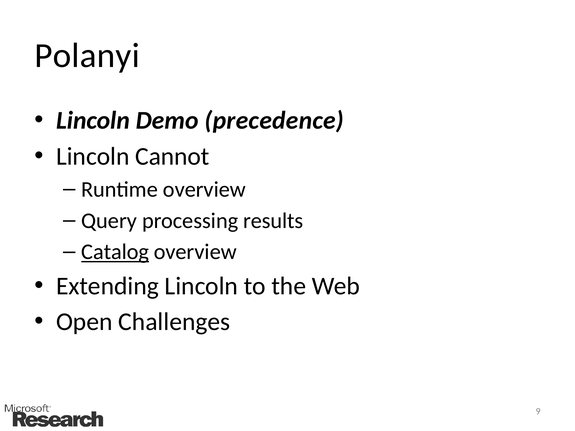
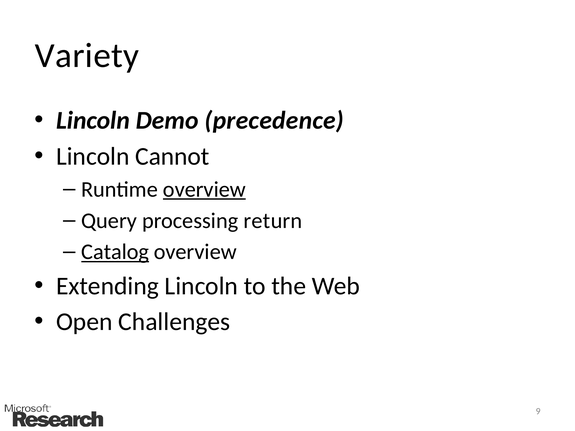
Polanyi: Polanyi -> Variety
overview at (204, 189) underline: none -> present
results: results -> return
